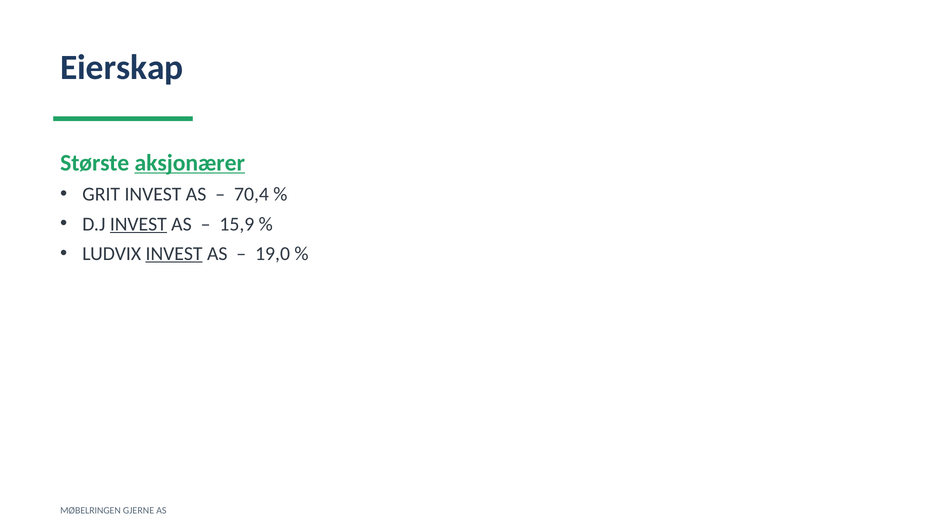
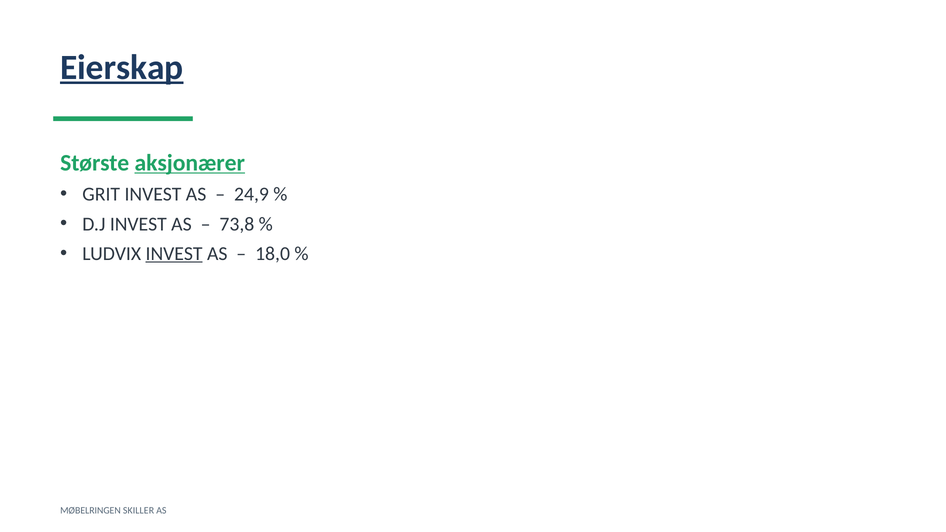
Eierskap underline: none -> present
70,4: 70,4 -> 24,9
INVEST at (138, 224) underline: present -> none
15,9: 15,9 -> 73,8
19,0: 19,0 -> 18,0
GJERNE: GJERNE -> SKILLER
